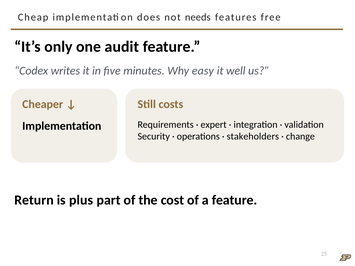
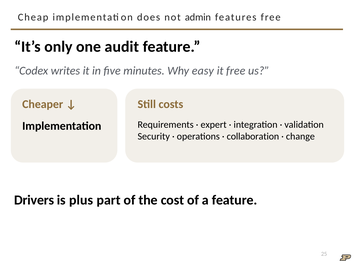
needs: needs -> admin
it well: well -> free
stakeholders: stakeholders -> collaboration
Return: Return -> Drivers
